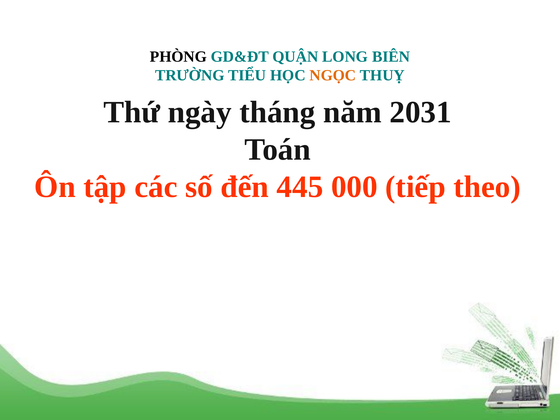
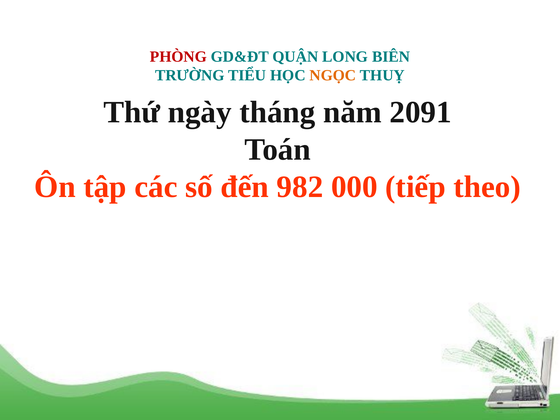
PHÒNG colour: black -> red
2031: 2031 -> 2091
445: 445 -> 982
